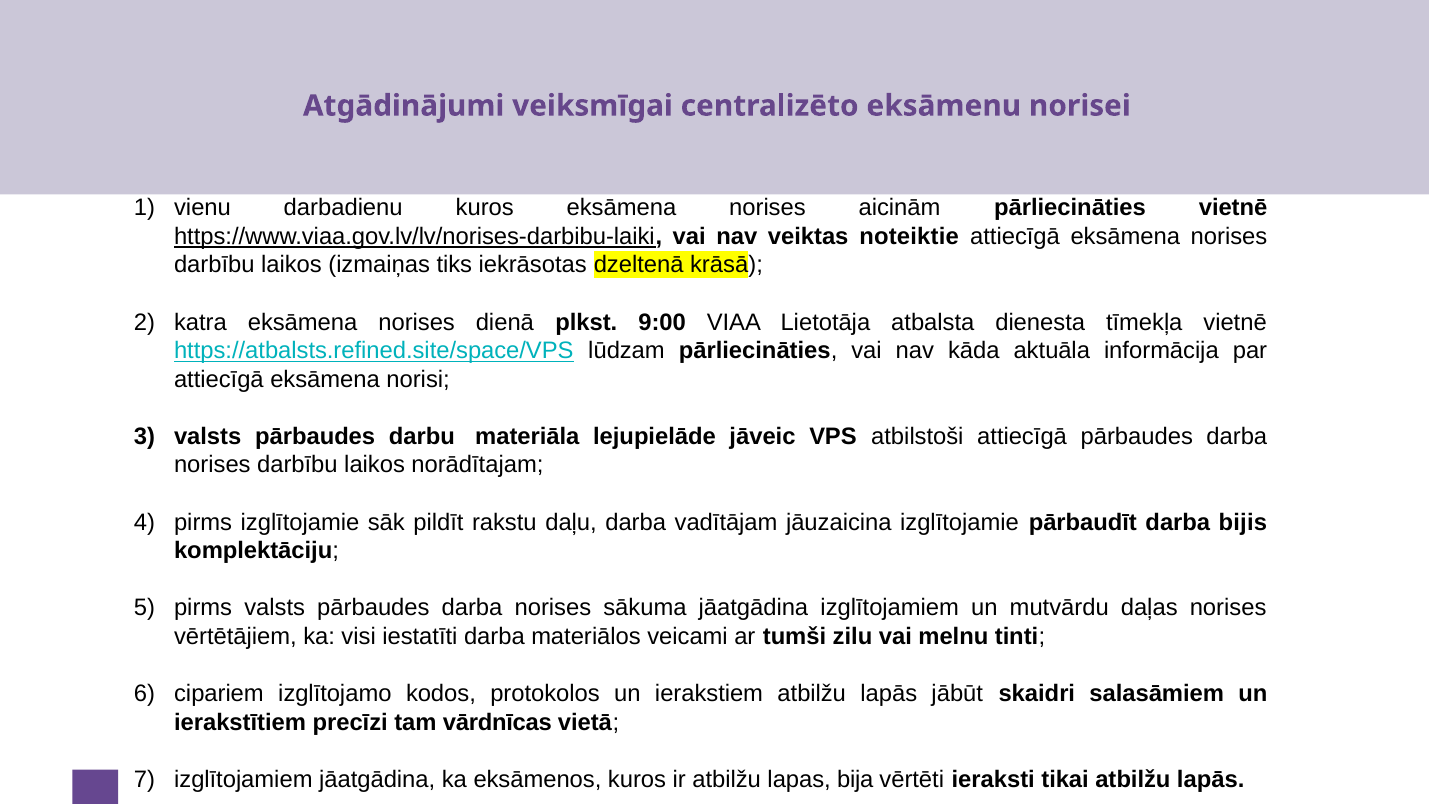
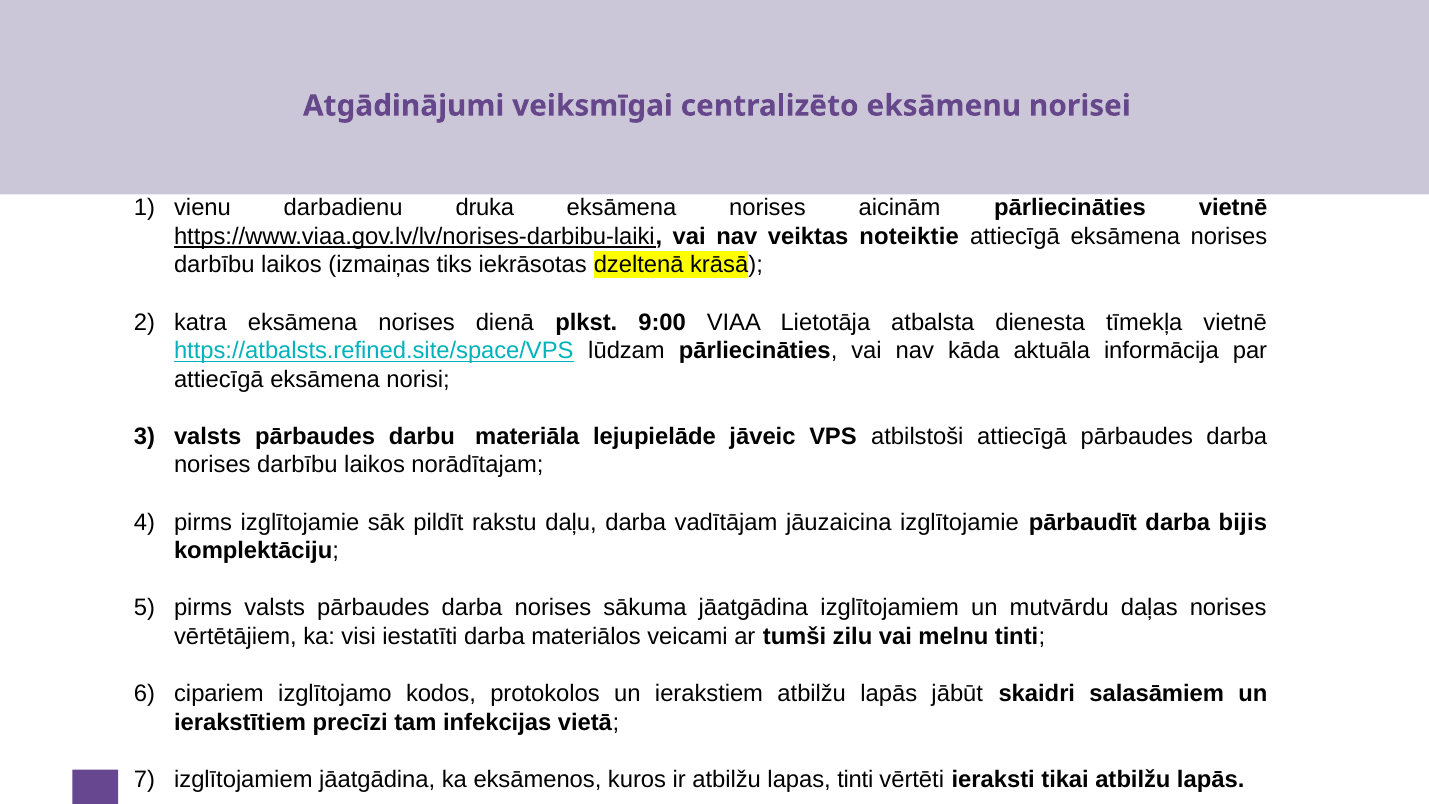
darbadienu kuros: kuros -> druka
vārdnīcas: vārdnīcas -> infekcijas
lapas bija: bija -> tinti
